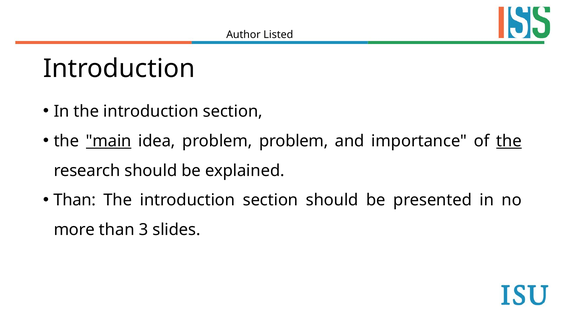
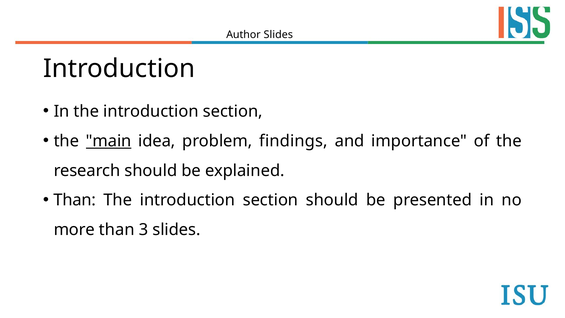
Author Listed: Listed -> Slides
problem problem: problem -> findings
the at (509, 141) underline: present -> none
